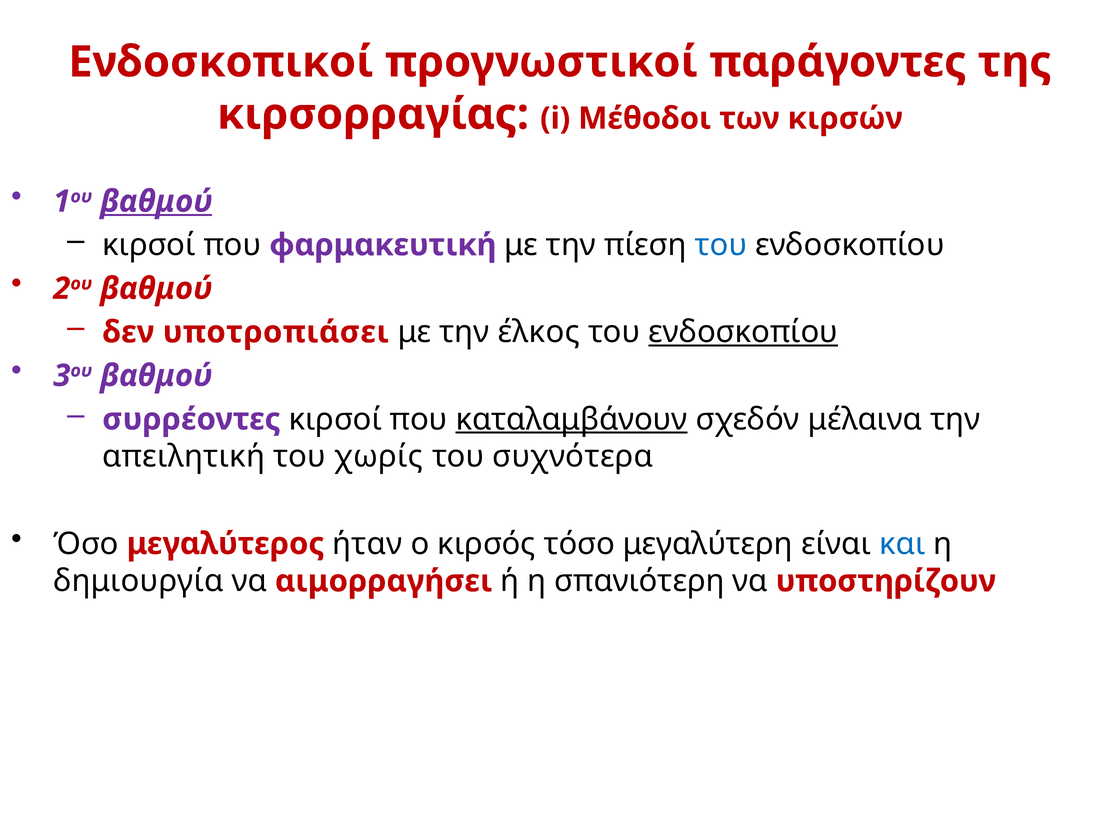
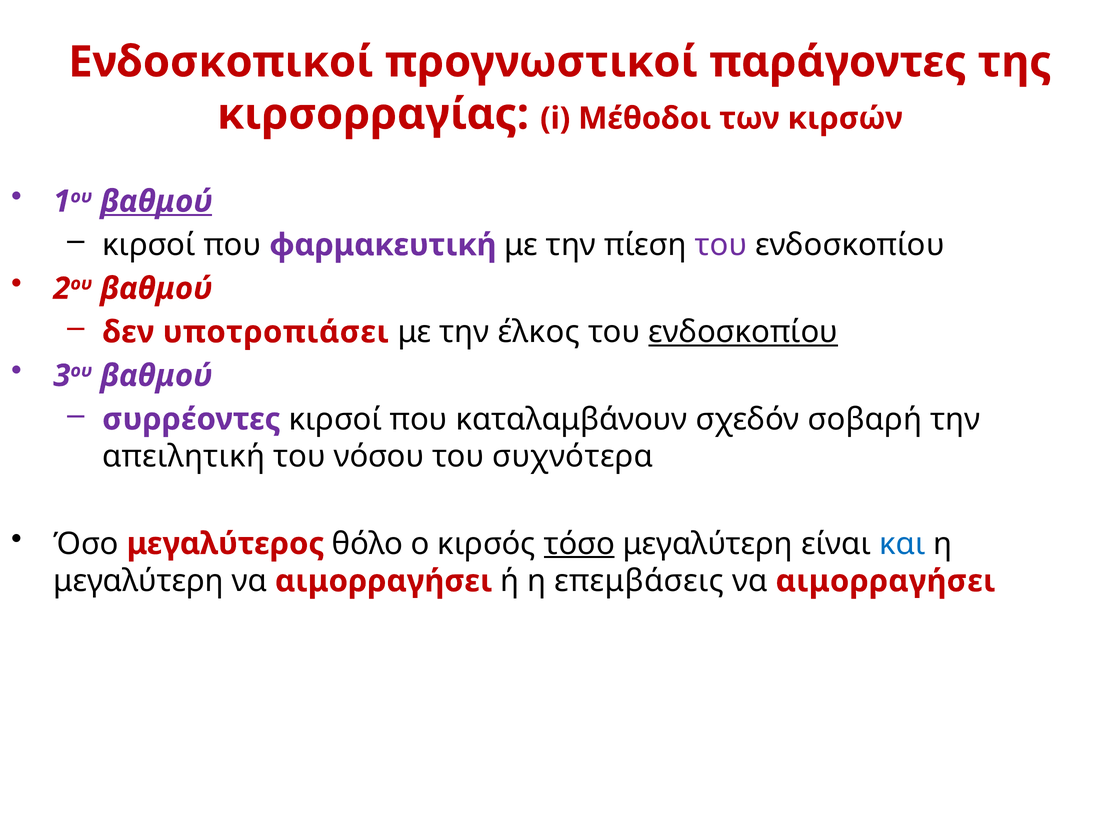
του at (721, 245) colour: blue -> purple
καταλαμβάνουν underline: present -> none
μέλαινα: μέλαινα -> σοβαρή
χωρίς: χωρίς -> νόσου
ήταν: ήταν -> θόλο
τόσο underline: none -> present
δημιουργία at (138, 581): δημιουργία -> μεγαλύτερη
σπανιότερη: σπανιότερη -> επεμβάσεις
υποστηρίζουν at (886, 581): υποστηρίζουν -> αιμορραγήσει
